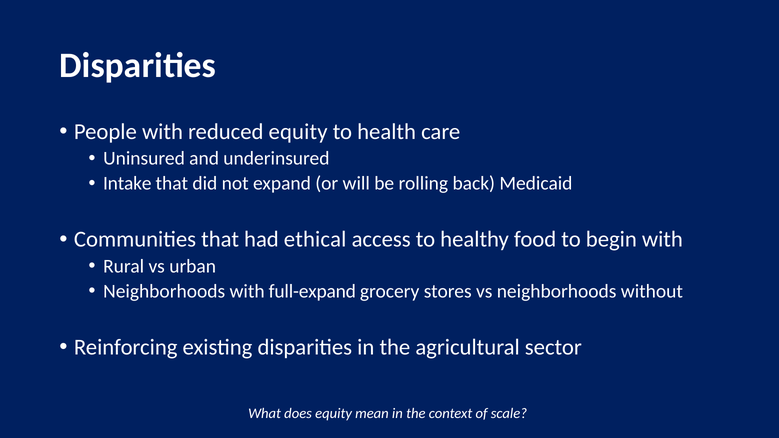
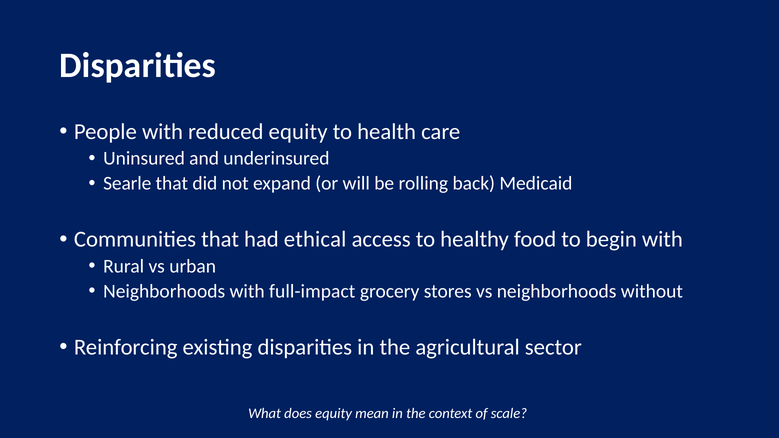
Intake: Intake -> Searle
full-expand: full-expand -> full-impact
